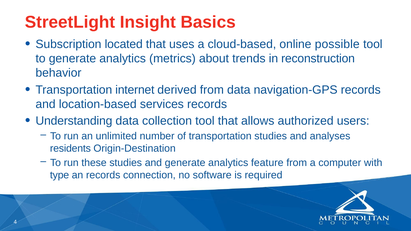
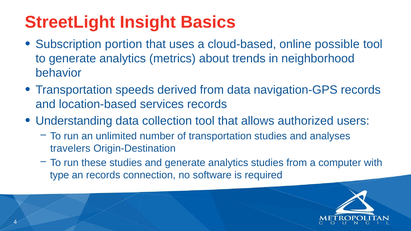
located: located -> portion
reconstruction: reconstruction -> neighborhood
internet: internet -> speeds
residents: residents -> travelers
analytics feature: feature -> studies
